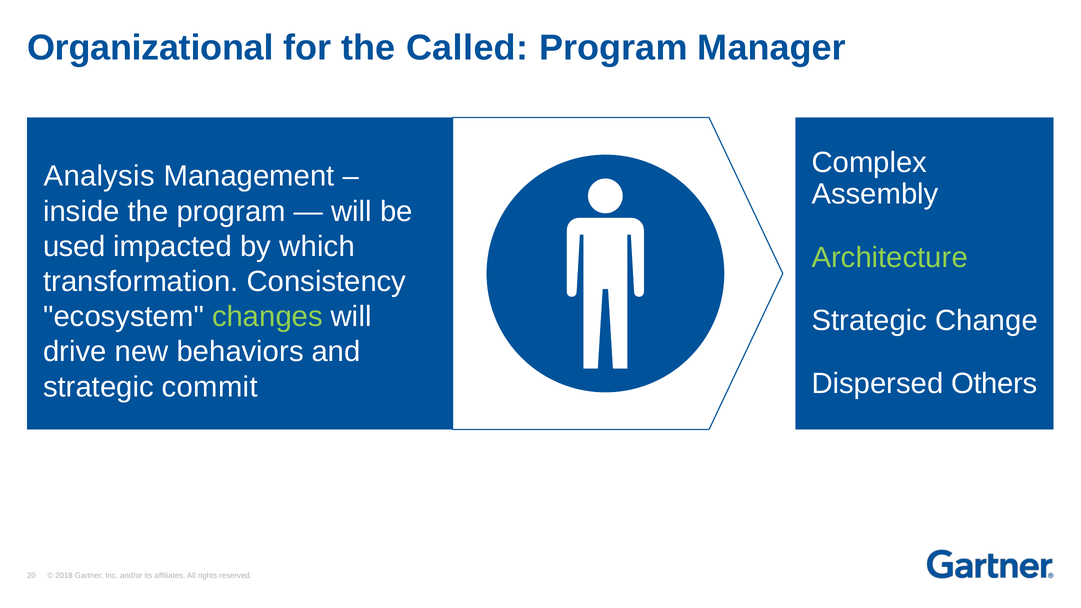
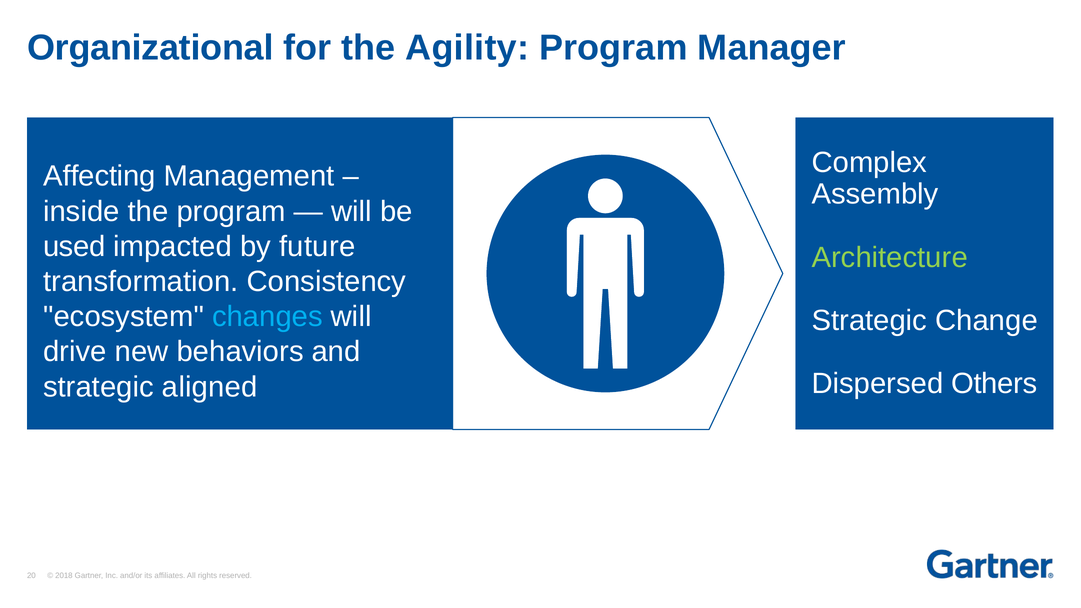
Called: Called -> Agility
Analysis: Analysis -> Affecting
which: which -> future
changes colour: light green -> light blue
commit: commit -> aligned
